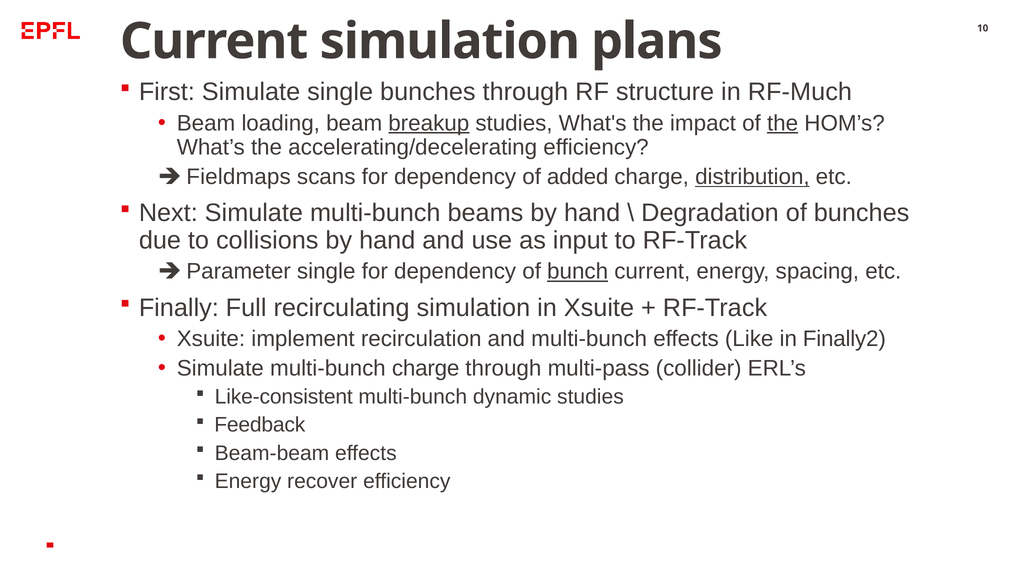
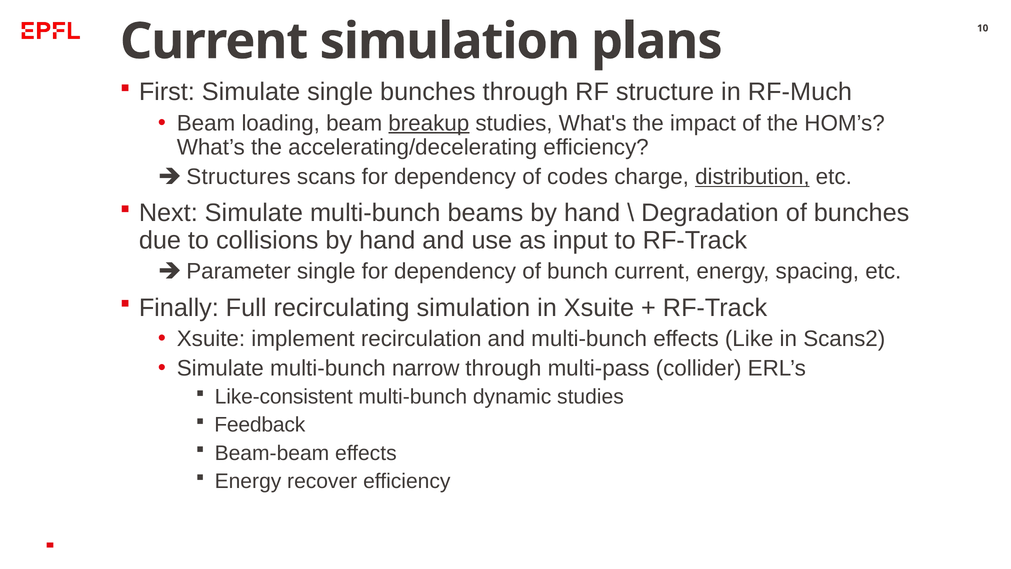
the at (783, 123) underline: present -> none
Fieldmaps: Fieldmaps -> Structures
added: added -> codes
bunch underline: present -> none
Finally2: Finally2 -> Scans2
multi-bunch charge: charge -> narrow
